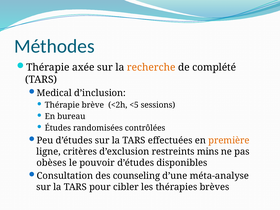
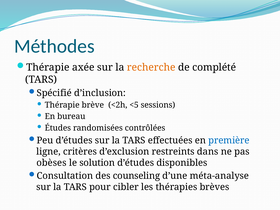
Medical: Medical -> Spécifié
première colour: orange -> blue
mins: mins -> dans
pouvoir: pouvoir -> solution
